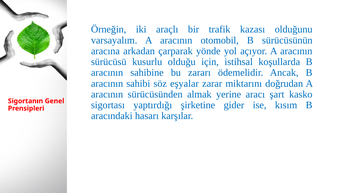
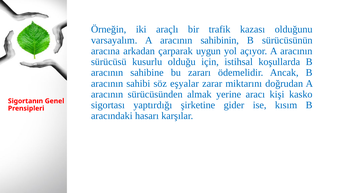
otomobil: otomobil -> sahibinin
yönde: yönde -> uygun
şart: şart -> kişi
